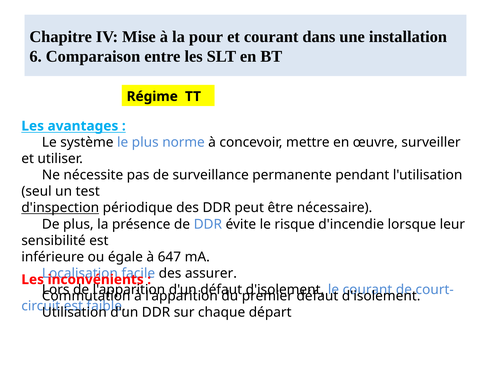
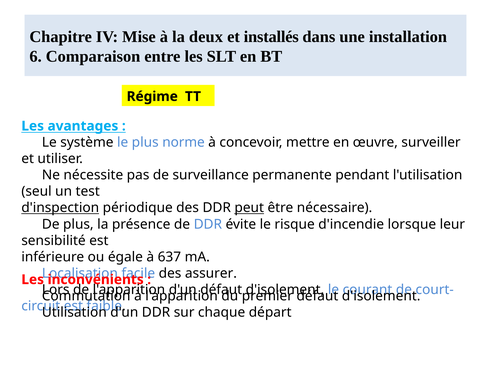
pour: pour -> deux
et courant: courant -> installés
peut underline: none -> present
647: 647 -> 637
